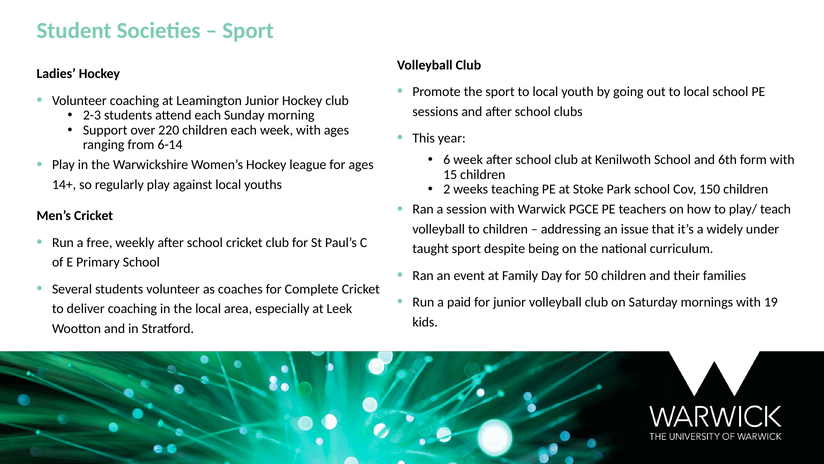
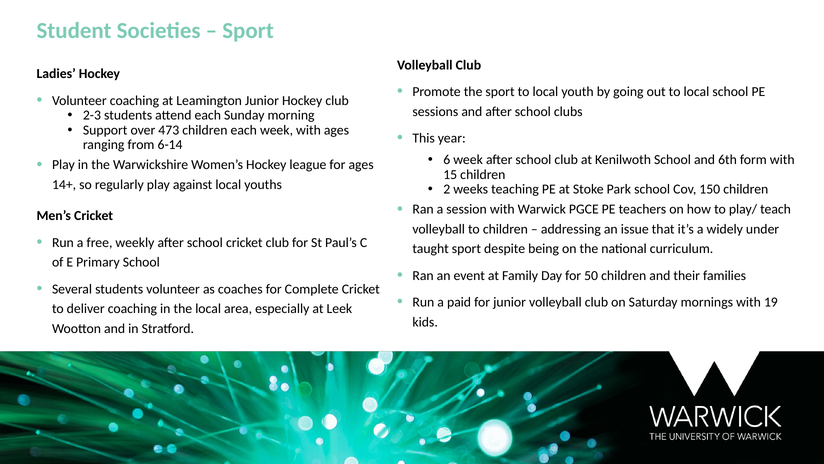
220: 220 -> 473
